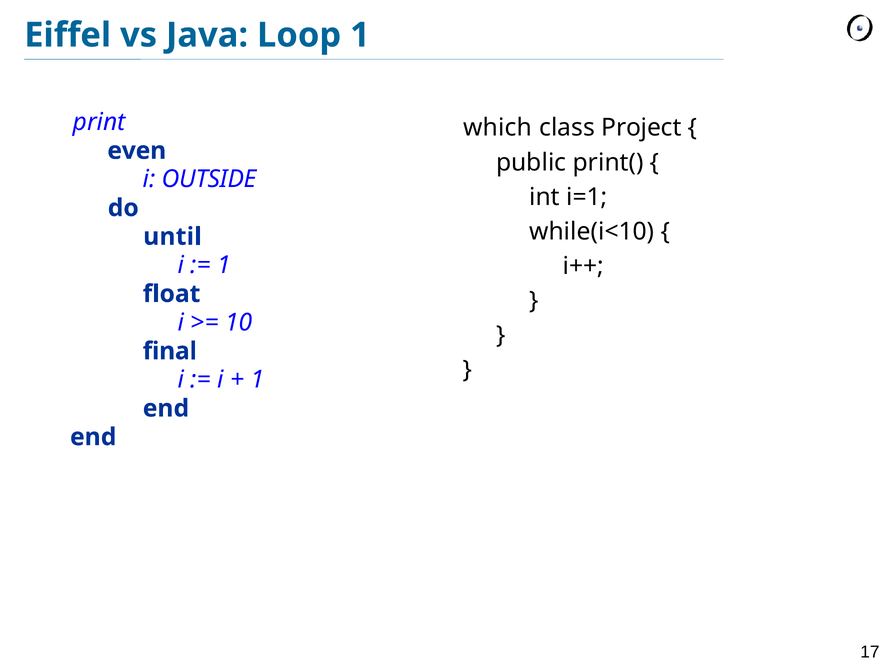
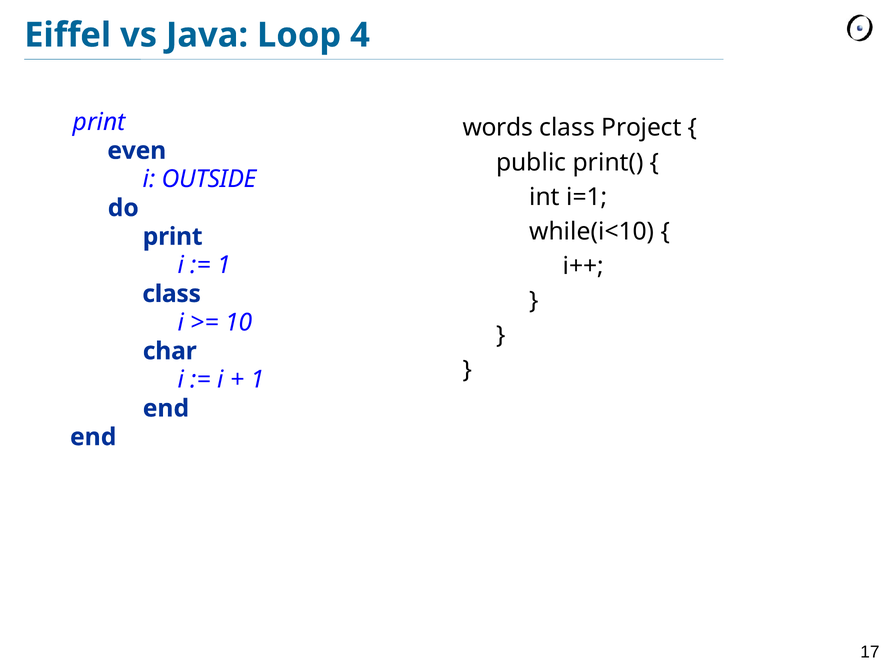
Loop 1: 1 -> 4
which: which -> words
until at (172, 237): until -> print
float at (172, 294): float -> class
final: final -> char
